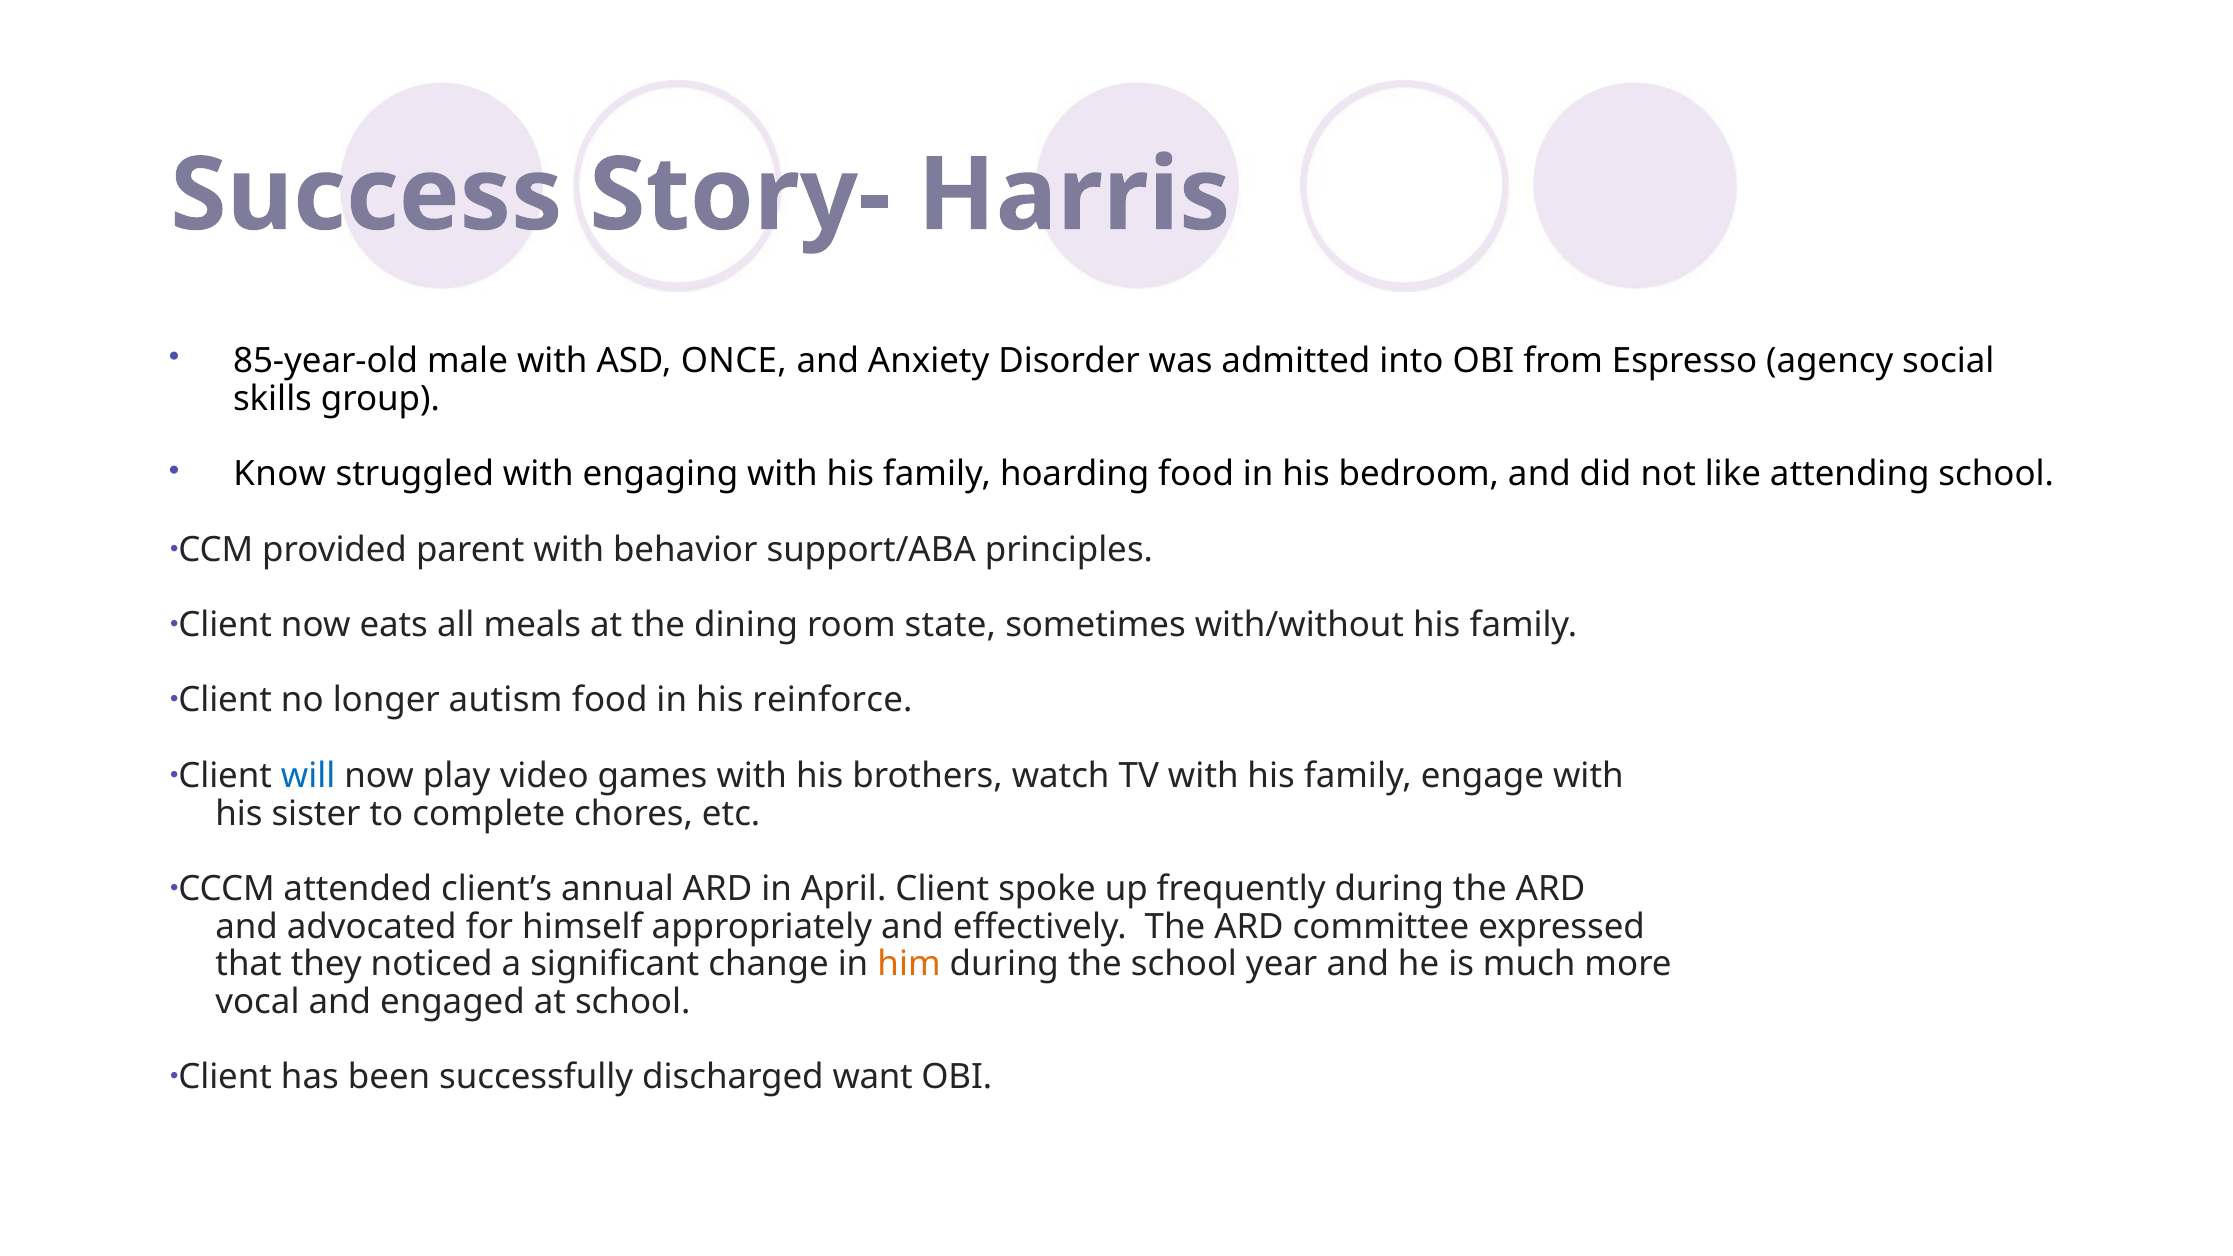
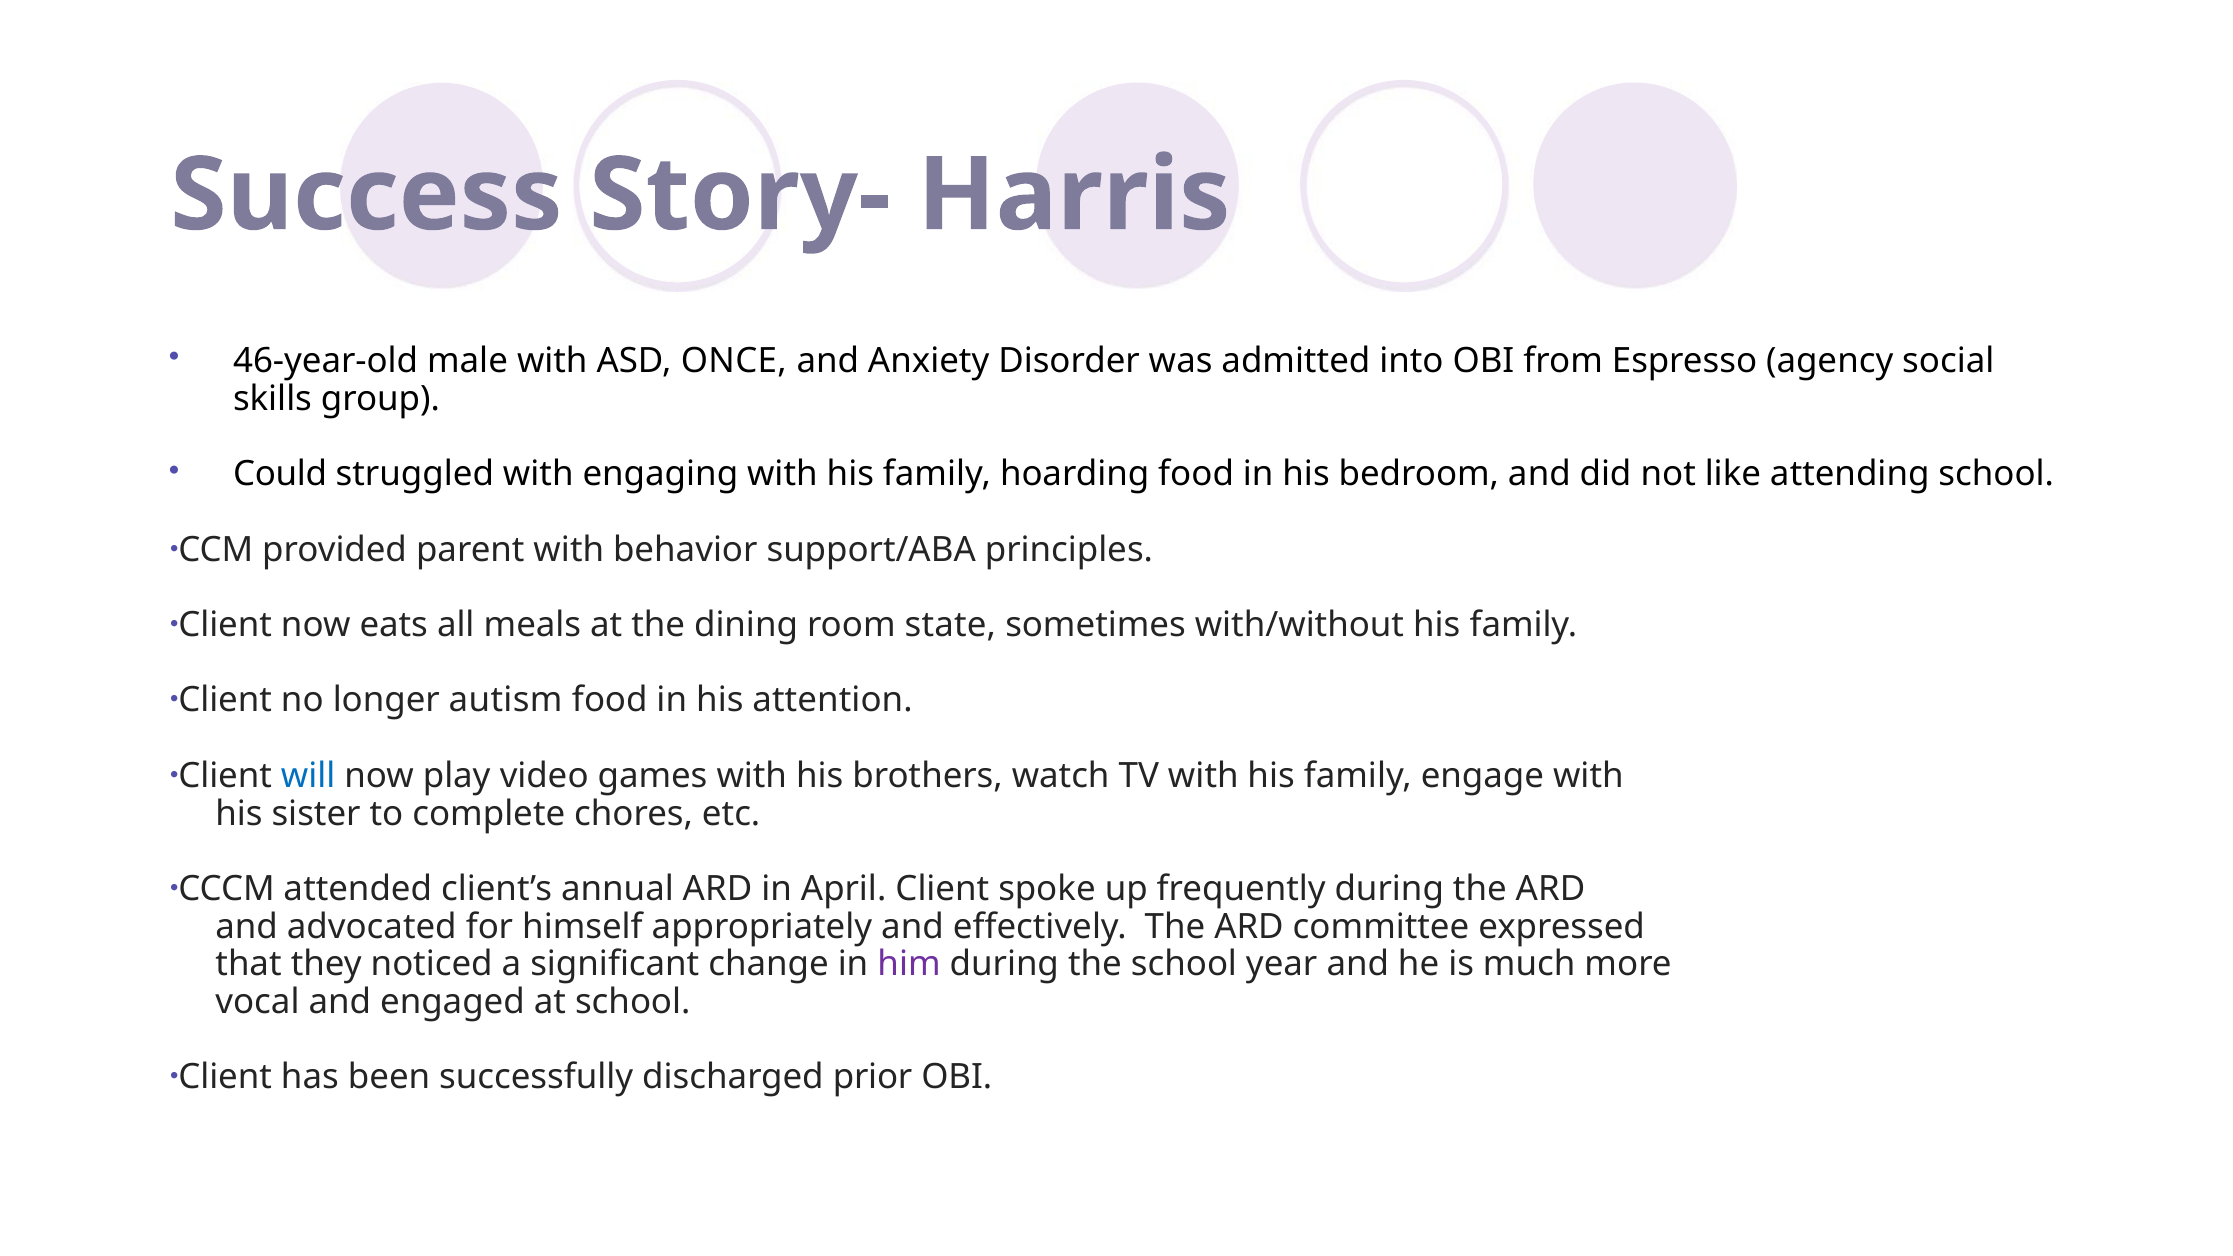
85-year-old: 85-year-old -> 46-year-old
Know: Know -> Could
reinforce: reinforce -> attention
him colour: orange -> purple
want: want -> prior
